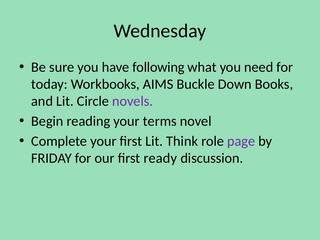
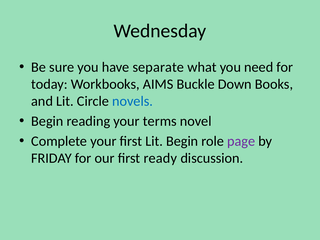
following: following -> separate
novels colour: purple -> blue
Lit Think: Think -> Begin
